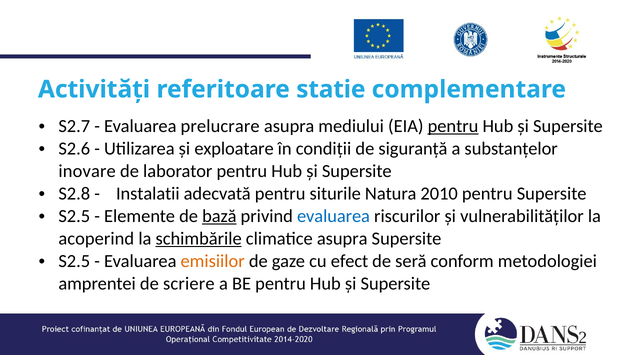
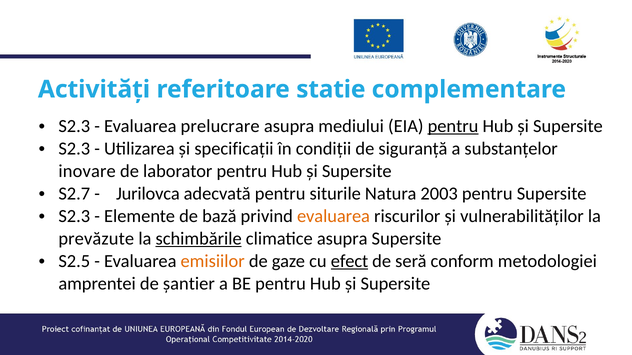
S2.7 at (74, 126): S2.7 -> S2.3
S2.6 at (74, 149): S2.6 -> S2.3
exploatare: exploatare -> specificații
S2.8: S2.8 -> S2.7
Instalatii: Instalatii -> Jurilovca
2010: 2010 -> 2003
S2.5 at (74, 216): S2.5 -> S2.3
bază underline: present -> none
evaluarea at (333, 216) colour: blue -> orange
acoperind: acoperind -> prevăzute
efect underline: none -> present
scriere: scriere -> șantier
